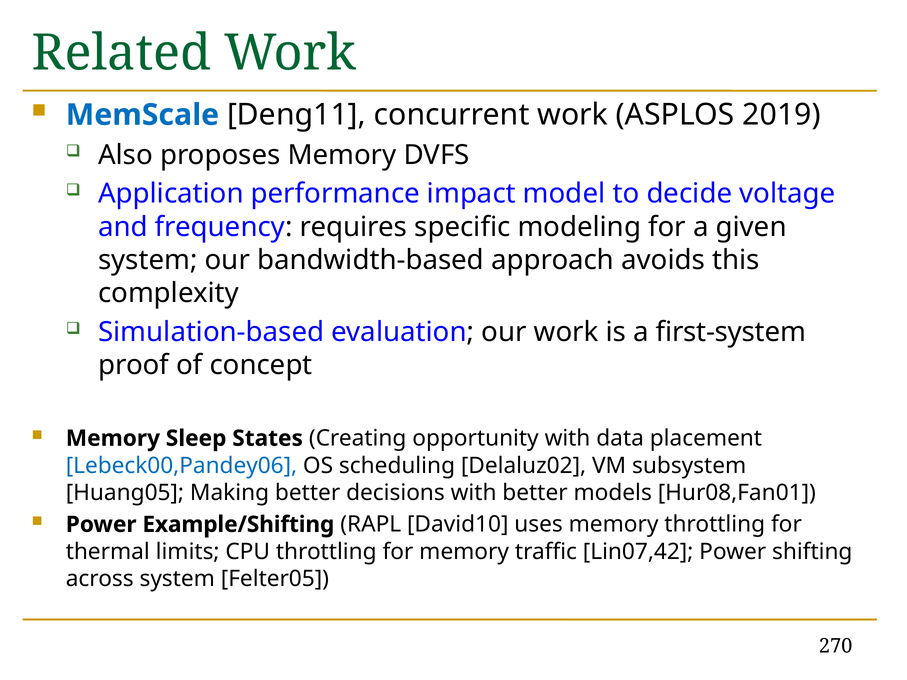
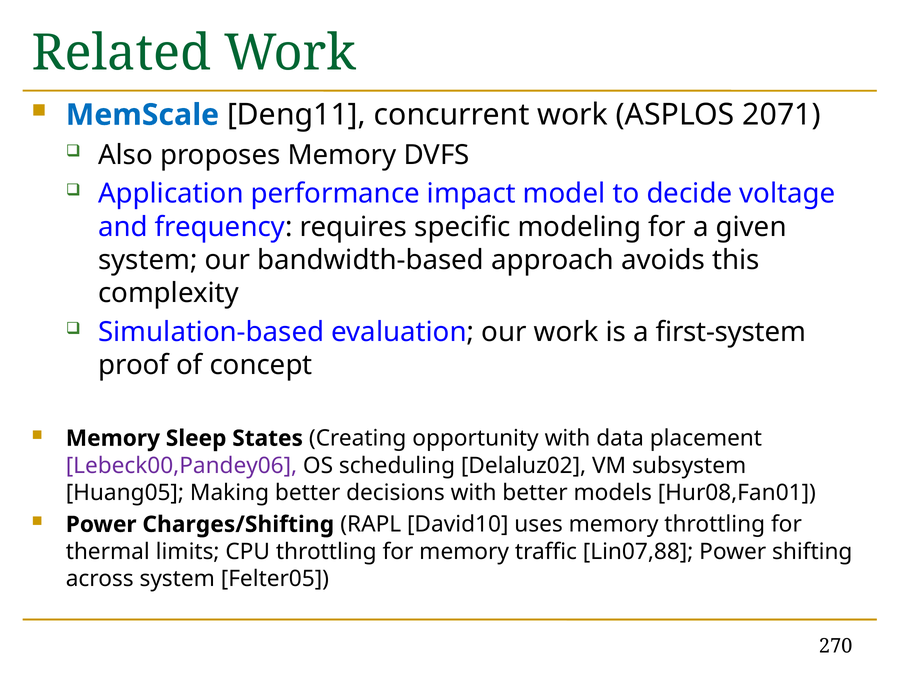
2019: 2019 -> 2071
Lebeck00,Pandey06 colour: blue -> purple
Example/Shifting: Example/Shifting -> Charges/Shifting
Lin07,42: Lin07,42 -> Lin07,88
